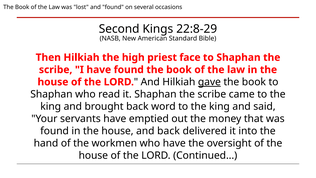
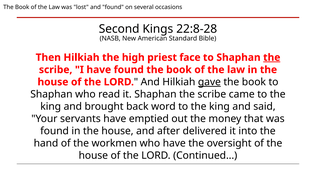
22:8-29: 22:8-29 -> 22:8-28
the at (272, 57) underline: none -> present
and back: back -> after
